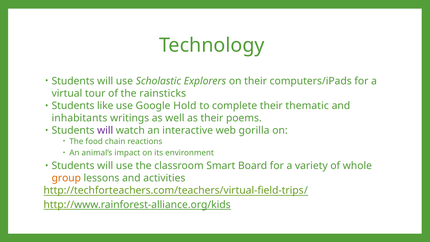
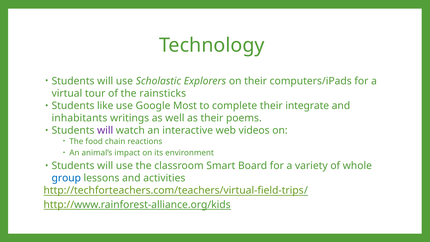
Hold: Hold -> Most
thematic: thematic -> integrate
gorilla: gorilla -> videos
group colour: orange -> blue
